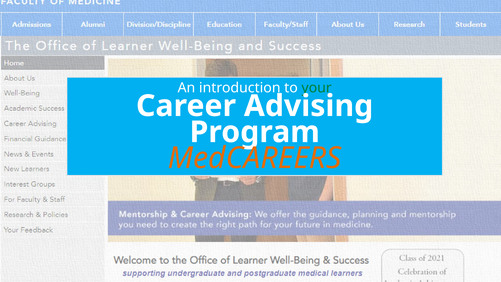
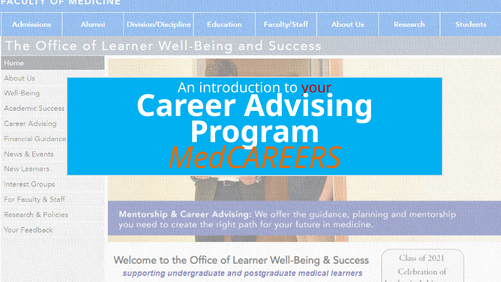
your colour: green -> red
